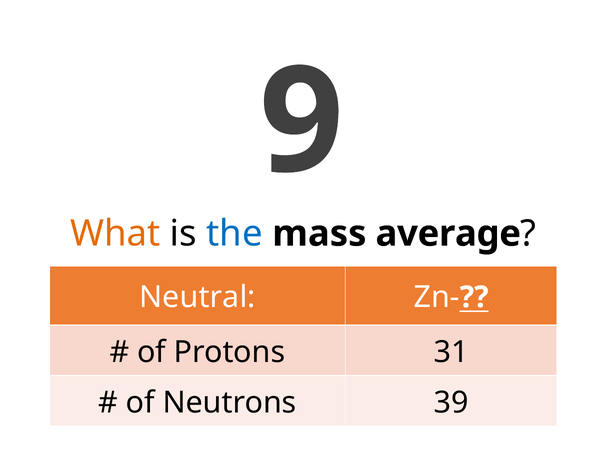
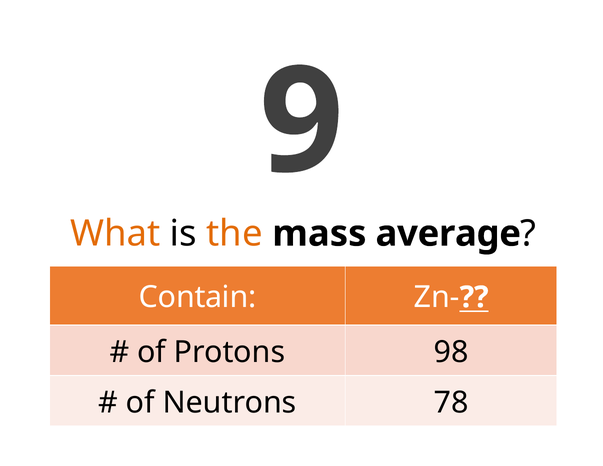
the colour: blue -> orange
Neutral: Neutral -> Contain
31: 31 -> 98
39: 39 -> 78
